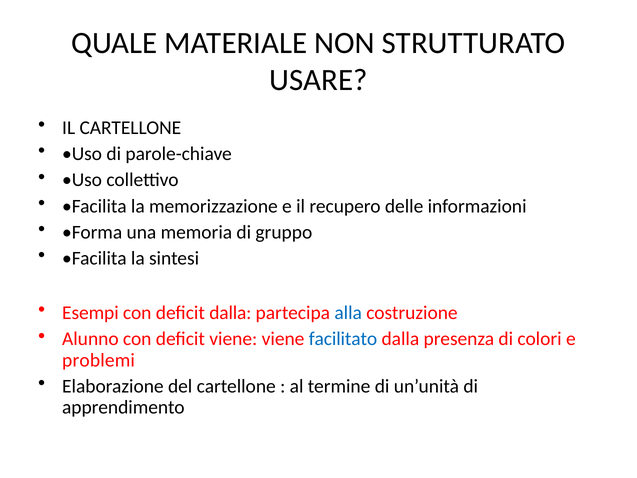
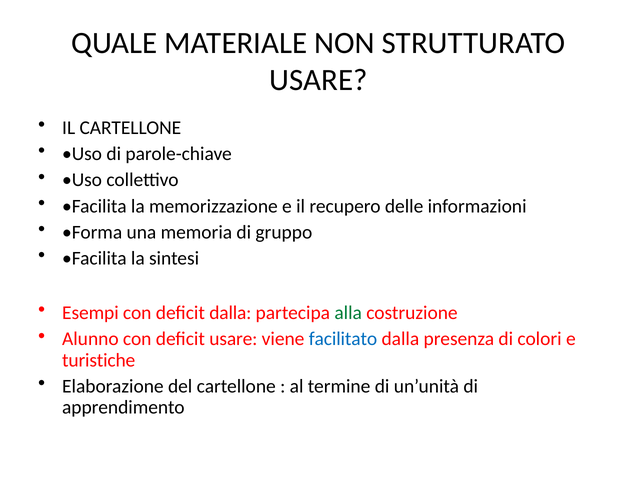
alla colour: blue -> green
deficit viene: viene -> usare
problemi: problemi -> turistiche
